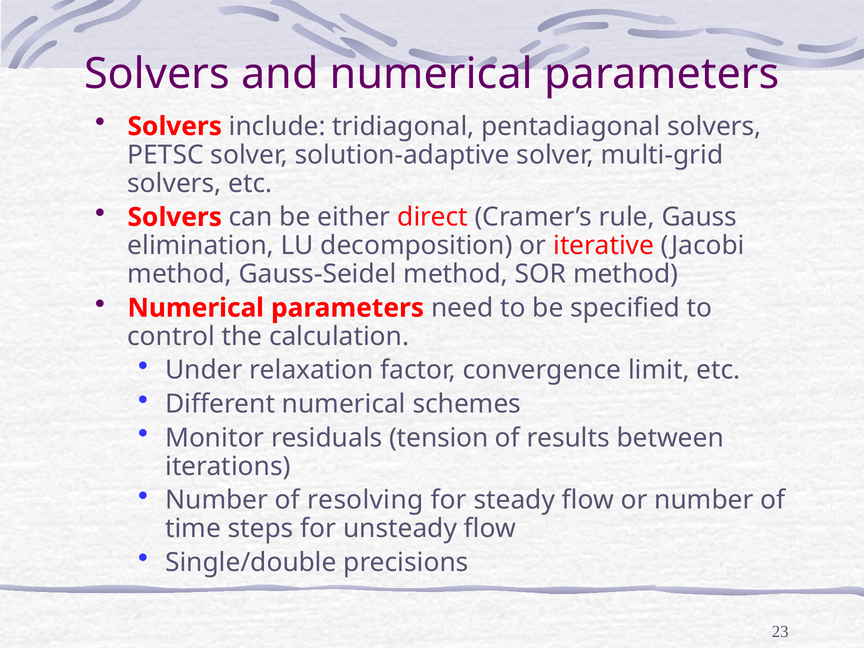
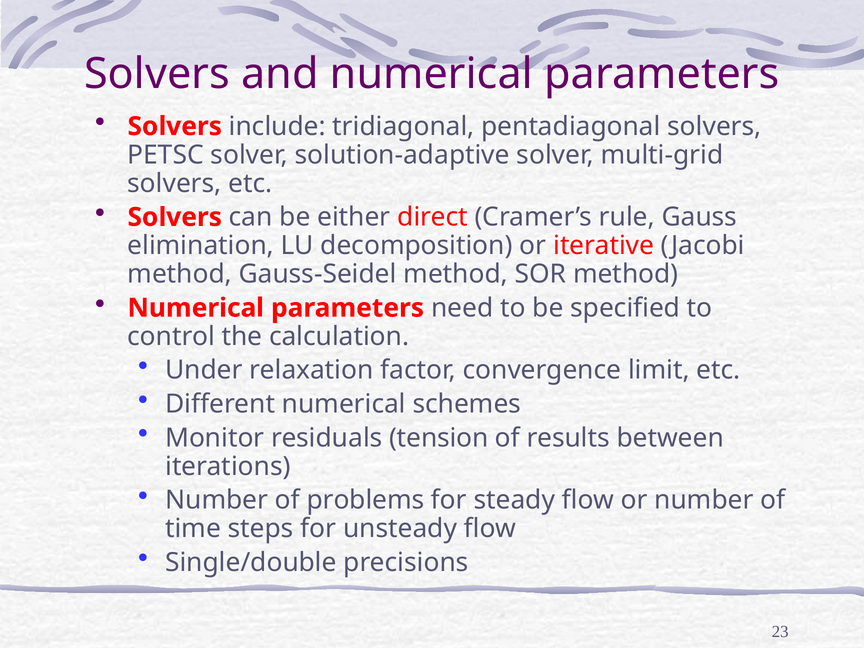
resolving: resolving -> problems
